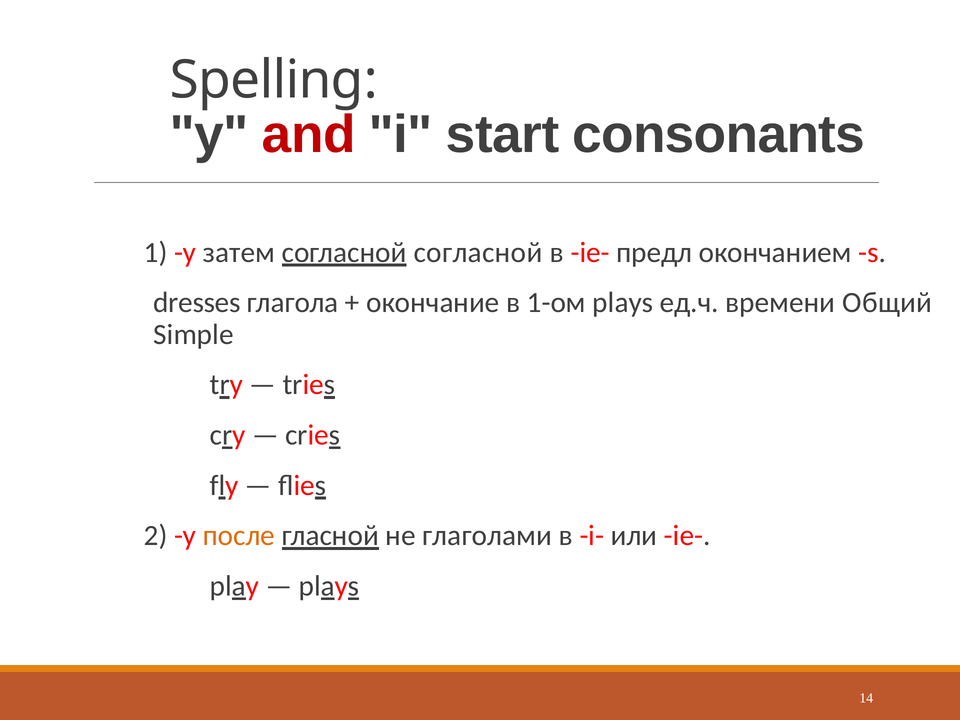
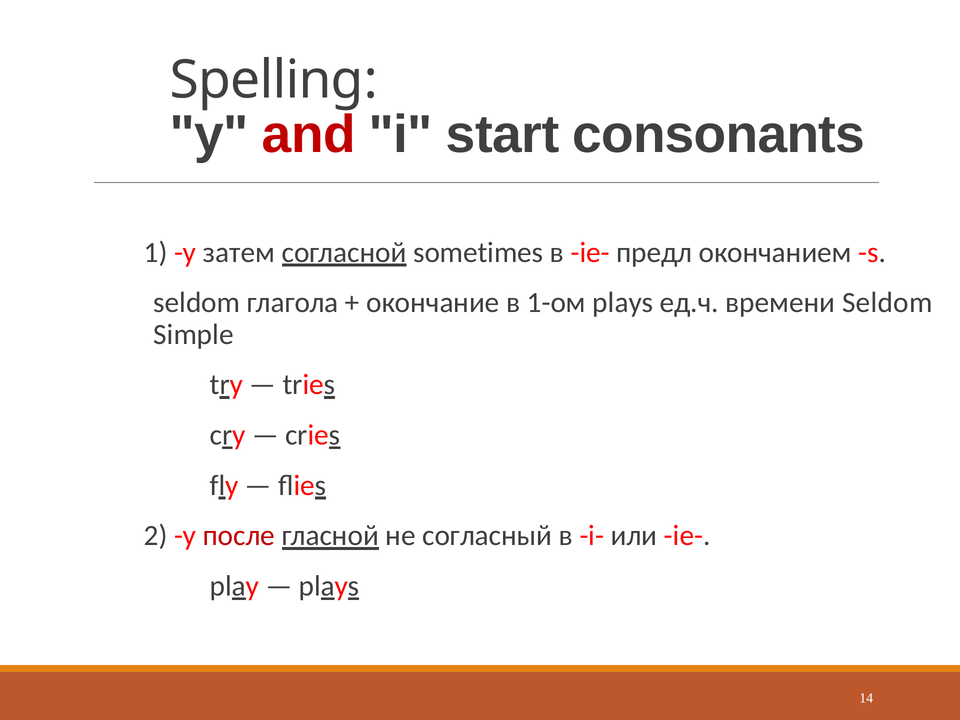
согласной согласной: согласной -> sometimes
dresses at (197, 303): dresses -> seldom
времени Общий: Общий -> Seldom
после colour: orange -> red
глаголами: глаголами -> согласный
